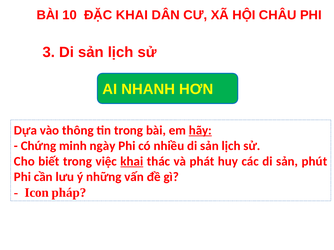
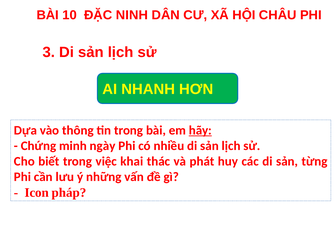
ĐẶC KHAI: KHAI -> NINH
khai at (132, 162) underline: present -> none
phút: phút -> từng
